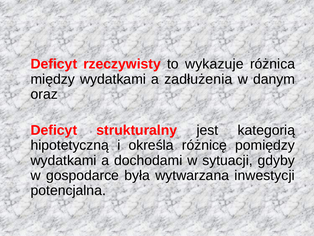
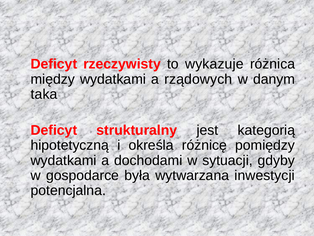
zadłużenia: zadłużenia -> rządowych
oraz: oraz -> taka
